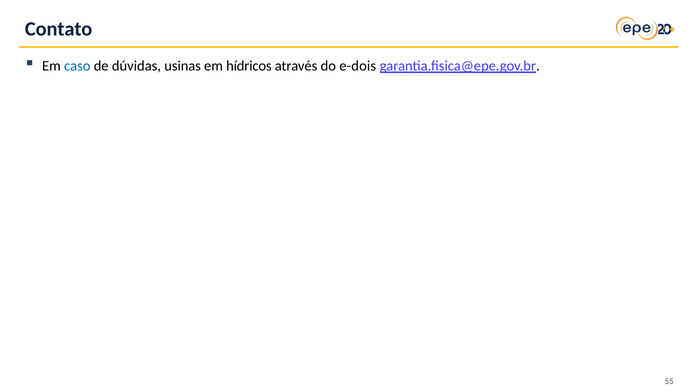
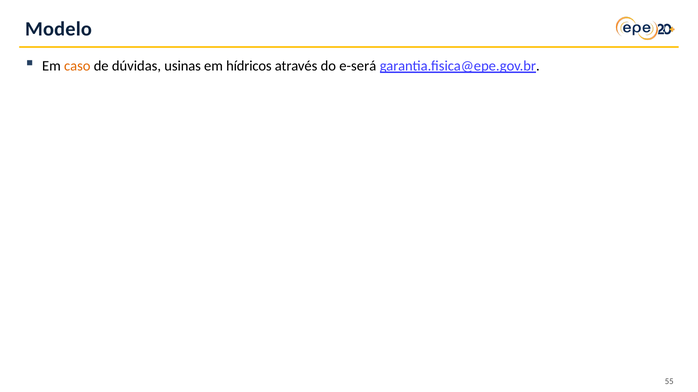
Contato: Contato -> Modelo
caso colour: blue -> orange
e-dois: e-dois -> e-será
